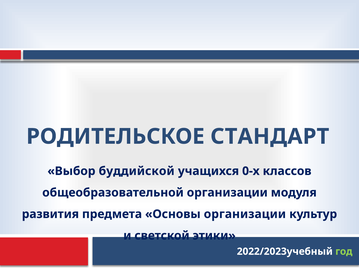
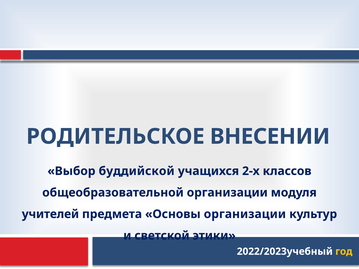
СТАНДАРТ: СТАНДАРТ -> ВНЕСЕНИИ
0-х: 0-х -> 2-х
развития: развития -> учителей
год colour: light green -> yellow
